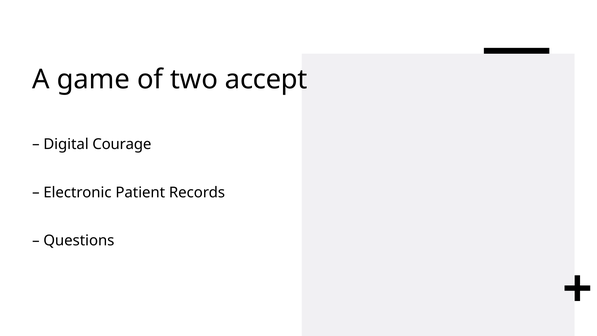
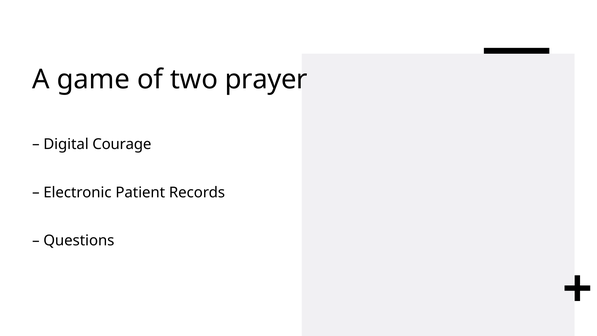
accept: accept -> prayer
